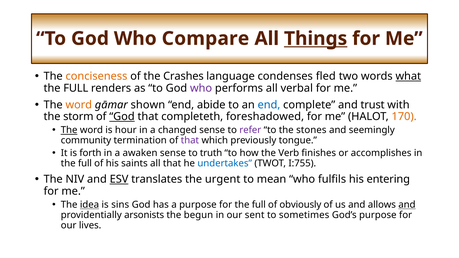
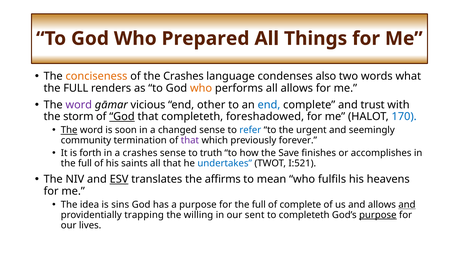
Compare: Compare -> Prepared
Things underline: present -> none
fled: fled -> also
what underline: present -> none
who at (201, 88) colour: purple -> orange
all verbal: verbal -> allows
word at (79, 105) colour: orange -> purple
shown: shown -> vicious
abide: abide -> other
170 colour: orange -> blue
hour: hour -> soon
refer colour: purple -> blue
stones: stones -> urgent
tongue: tongue -> forever
a awaken: awaken -> crashes
Verb: Verb -> Save
I:755: I:755 -> I:521
urgent: urgent -> affirms
entering: entering -> heavens
idea underline: present -> none
of obviously: obviously -> complete
arsonists: arsonists -> trapping
begun: begun -> willing
to sometimes: sometimes -> completeth
purpose at (378, 215) underline: none -> present
